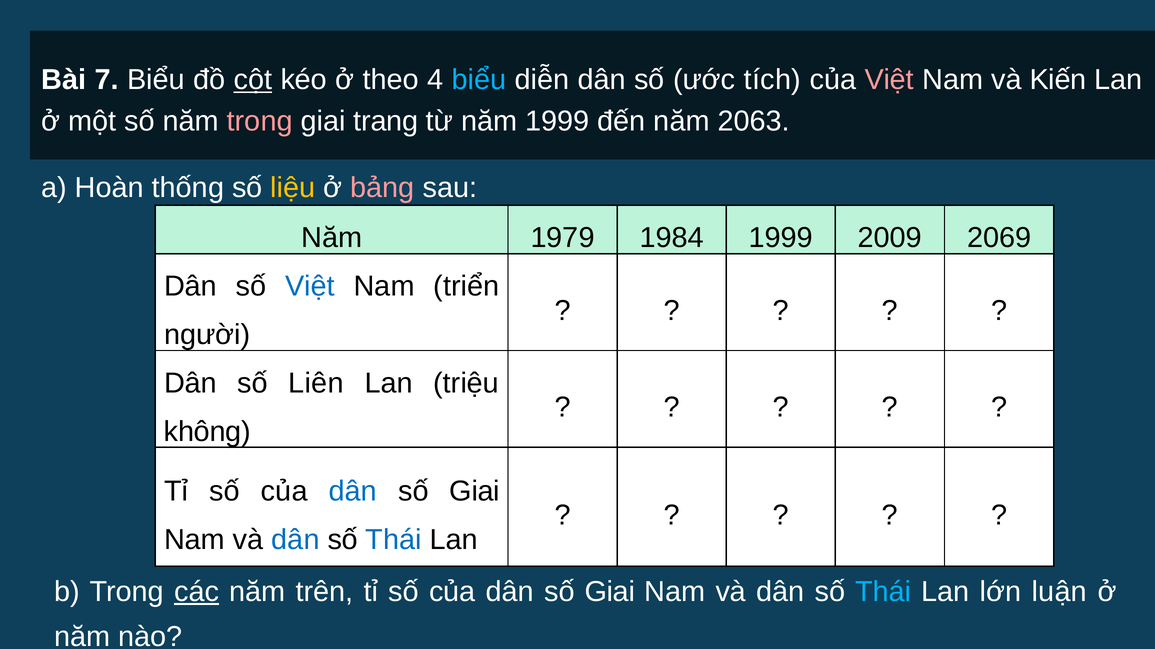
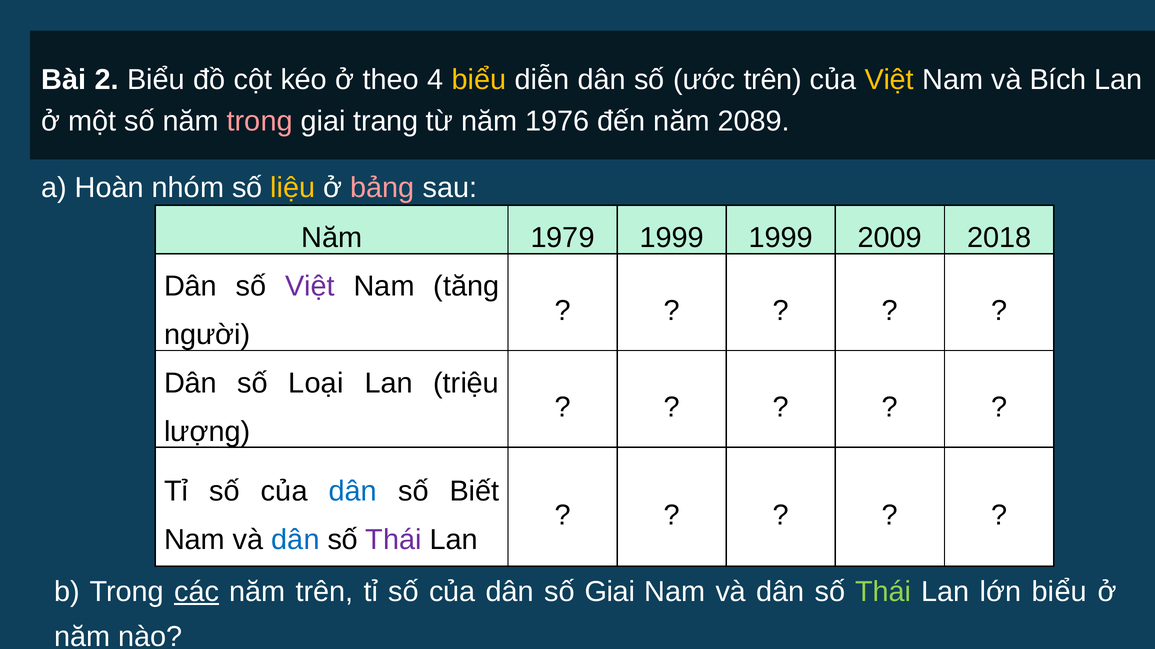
7: 7 -> 2
cột underline: present -> none
biểu at (479, 80) colour: light blue -> yellow
ước tích: tích -> trên
Việt at (889, 80) colour: pink -> yellow
Kiến: Kiến -> Bích
năm 1999: 1999 -> 1976
2063: 2063 -> 2089
thống: thống -> nhóm
1979 1984: 1984 -> 1999
2069: 2069 -> 2018
Việt at (310, 287) colour: blue -> purple
triển: triển -> tăng
Liên: Liên -> Loại
không: không -> lượng
Giai at (475, 492): Giai -> Biết
Thái at (394, 540) colour: blue -> purple
Thái at (883, 592) colour: light blue -> light green
lớn luận: luận -> biểu
